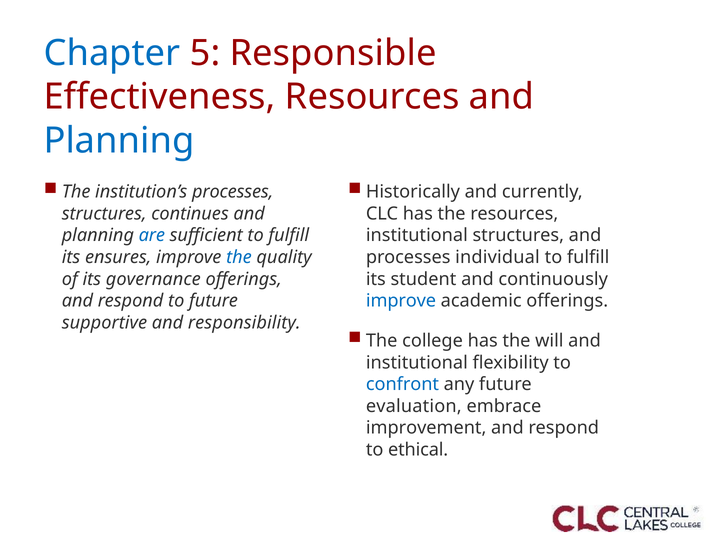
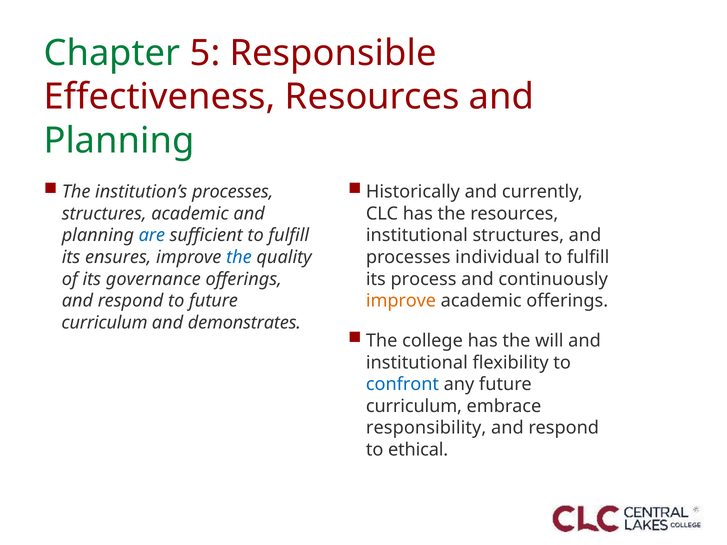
Chapter colour: blue -> green
Planning at (119, 141) colour: blue -> green
structures continues: continues -> academic
student: student -> process
improve at (401, 301) colour: blue -> orange
supportive at (104, 323): supportive -> curriculum
responsibility: responsibility -> demonstrates
evaluation at (414, 406): evaluation -> curriculum
improvement: improvement -> responsibility
